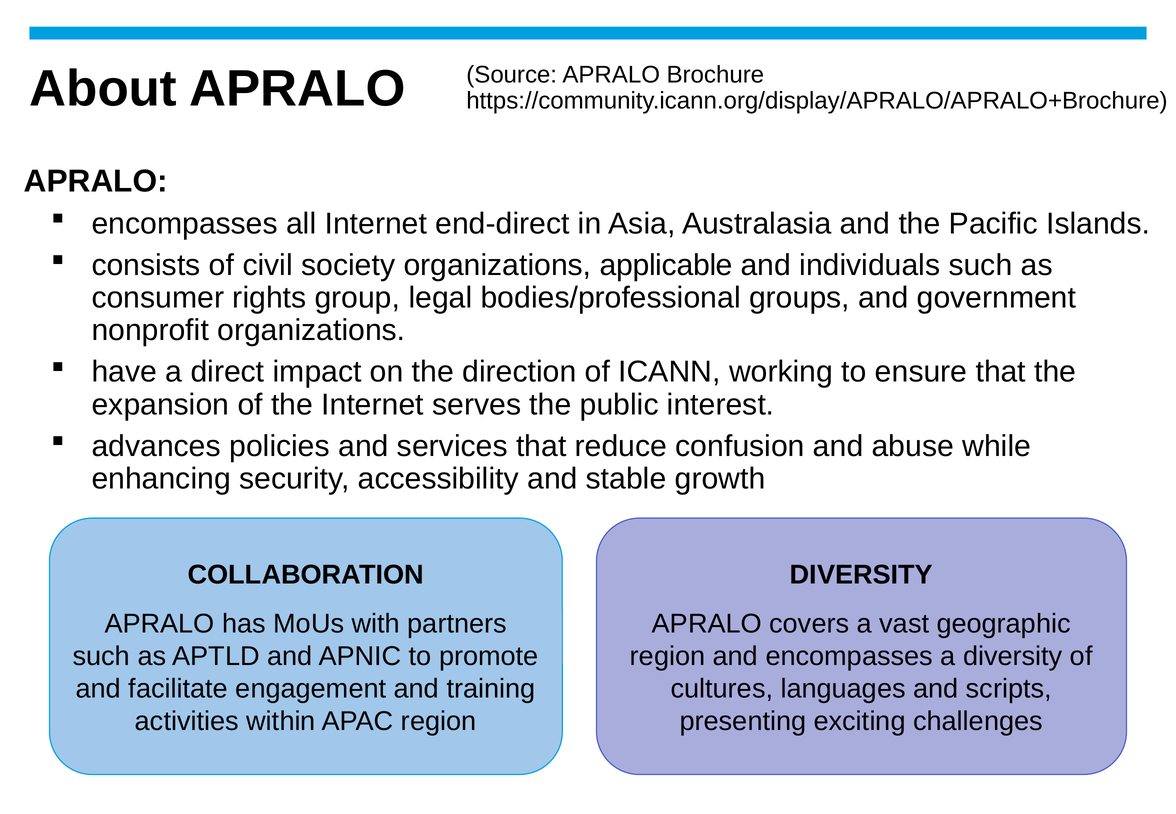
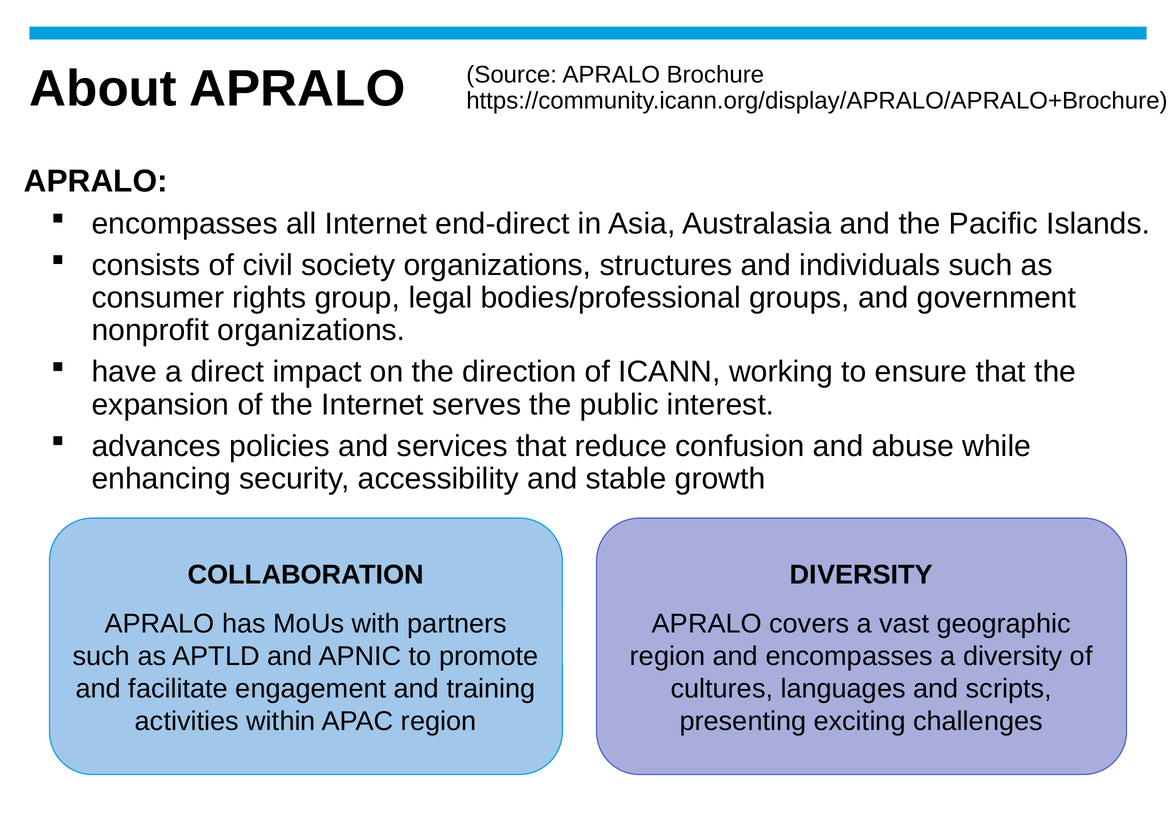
applicable: applicable -> structures
